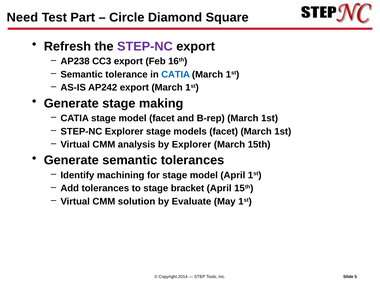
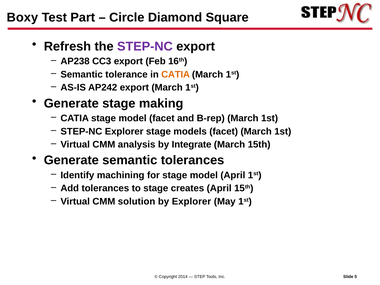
Need: Need -> Boxy
CATIA at (176, 74) colour: blue -> orange
by Explorer: Explorer -> Integrate
bracket: bracket -> creates
by Evaluate: Evaluate -> Explorer
